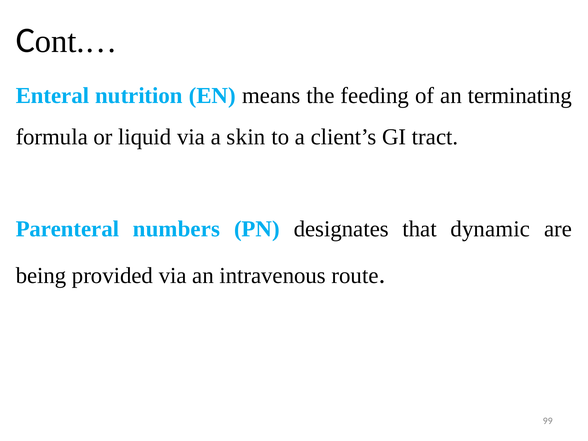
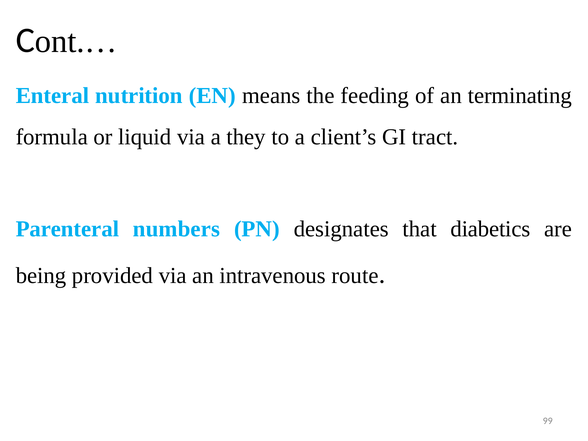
skin: skin -> they
dynamic: dynamic -> diabetics
